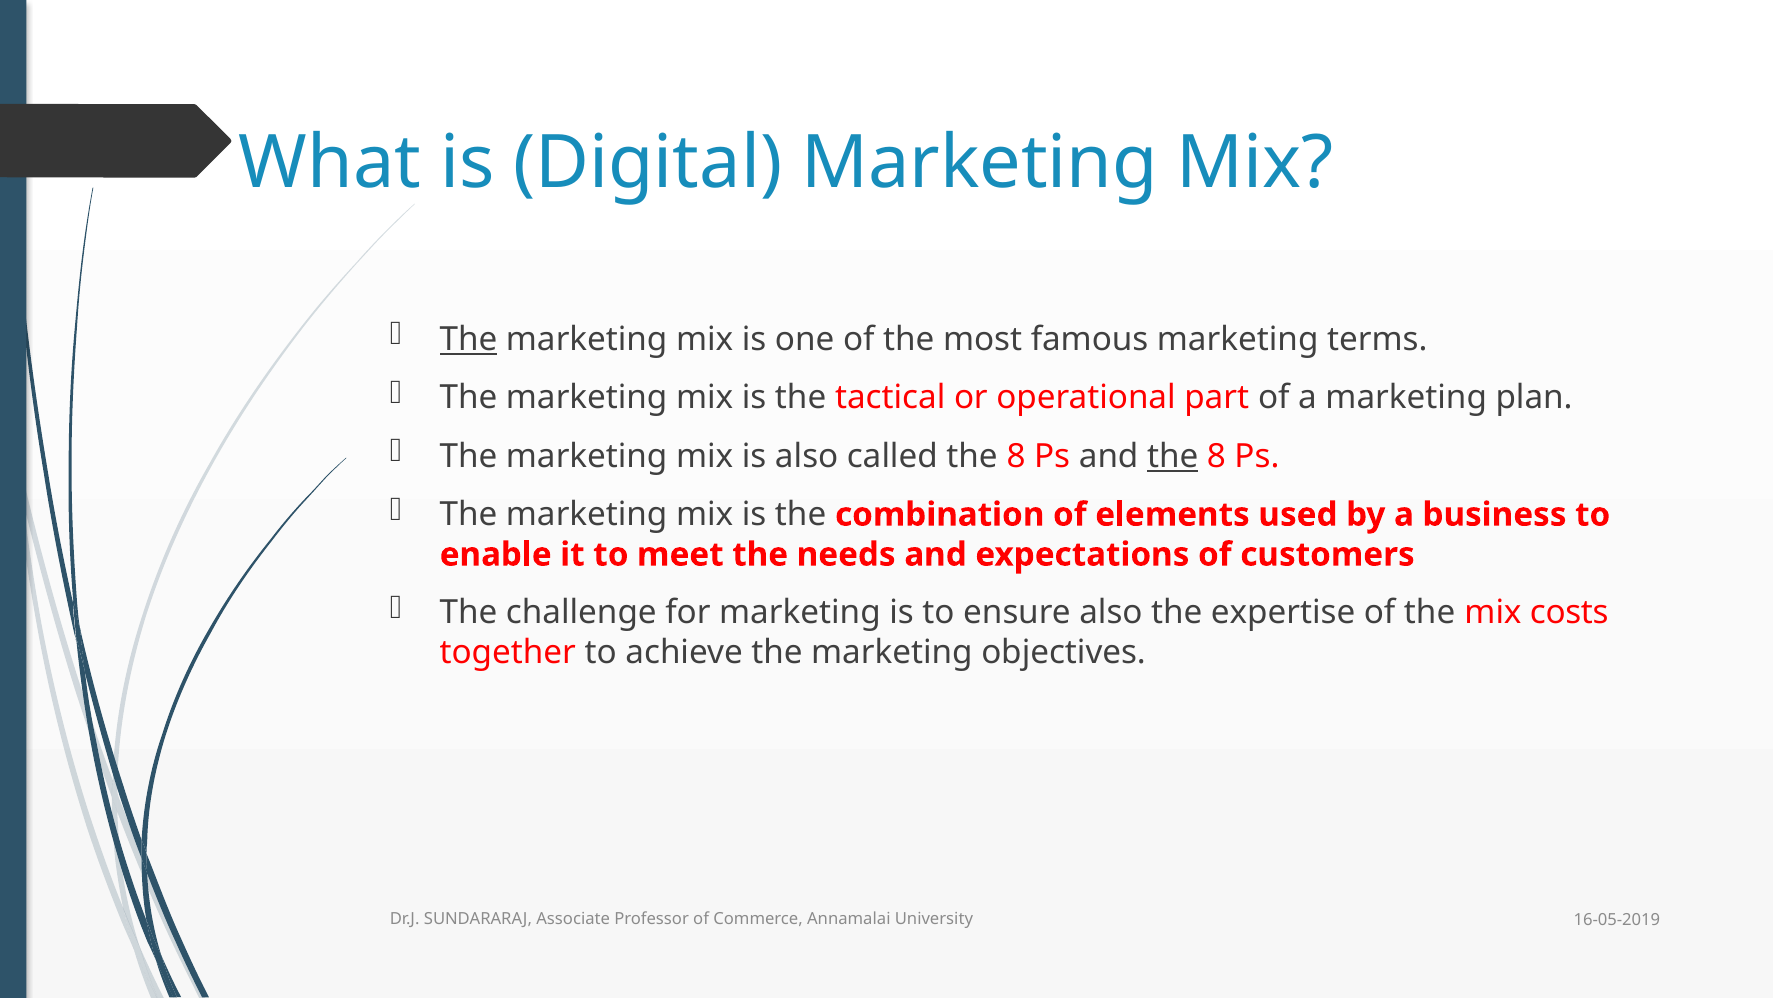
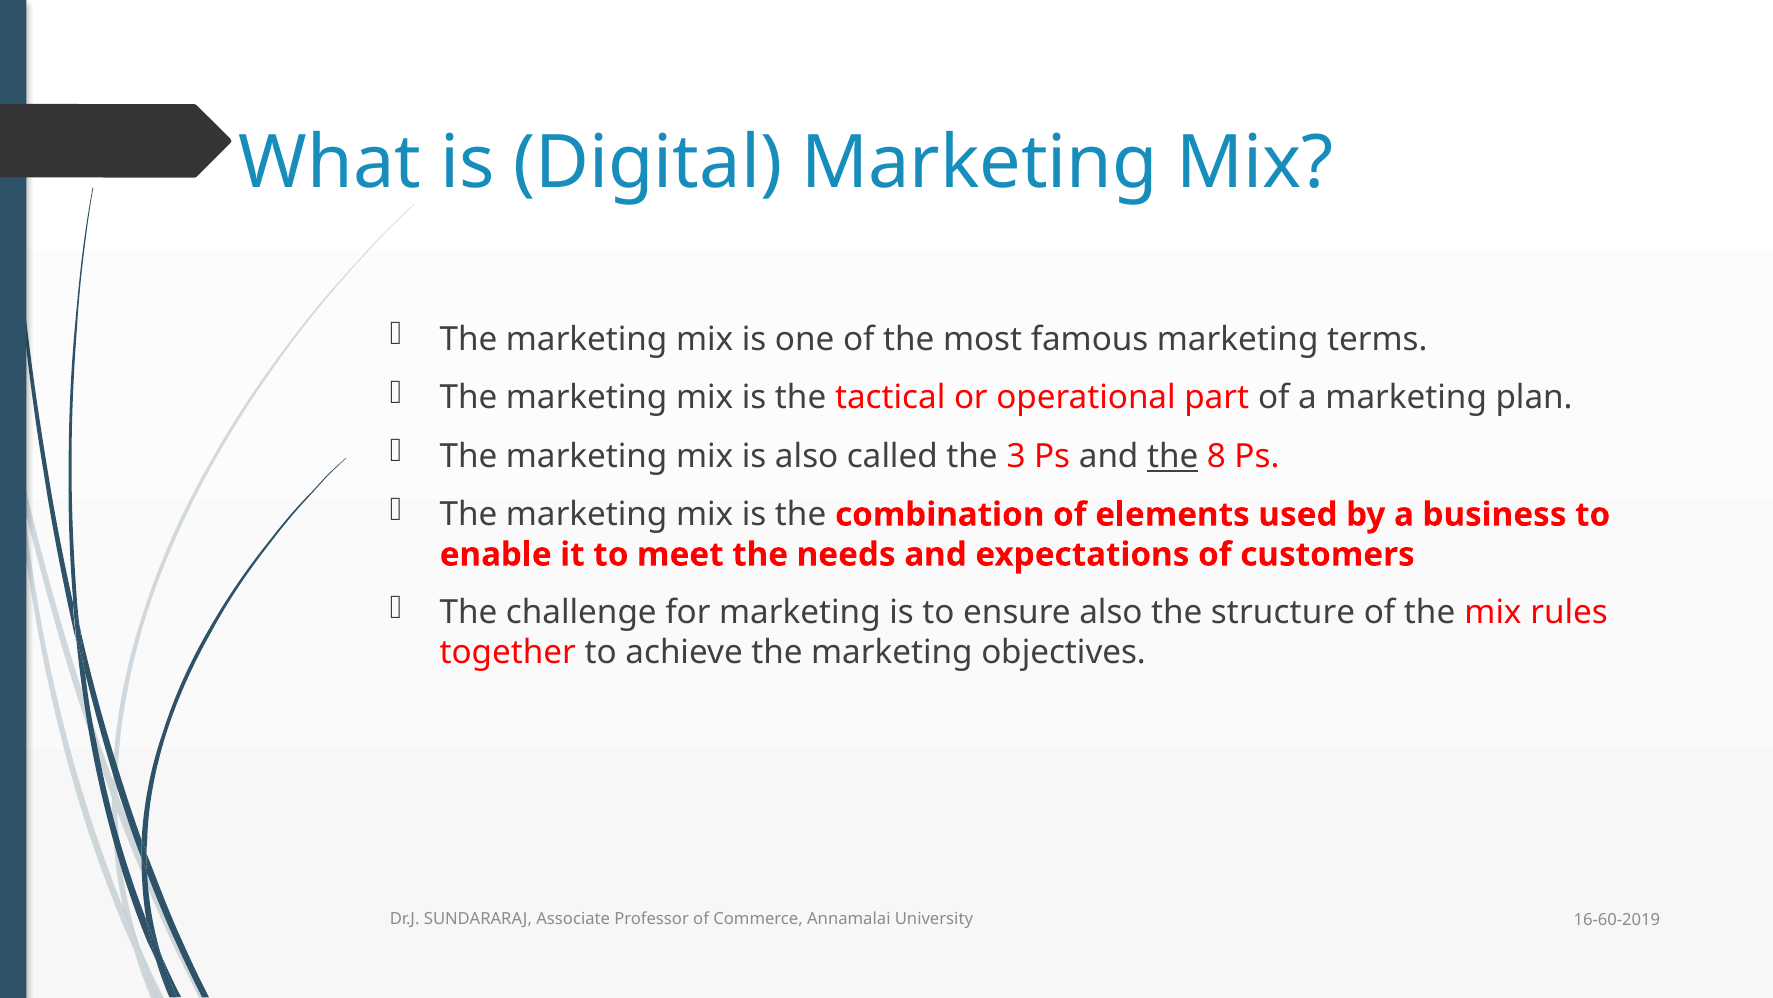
The at (469, 339) underline: present -> none
called the 8: 8 -> 3
expertise: expertise -> structure
costs: costs -> rules
16-05-2019: 16-05-2019 -> 16-60-2019
